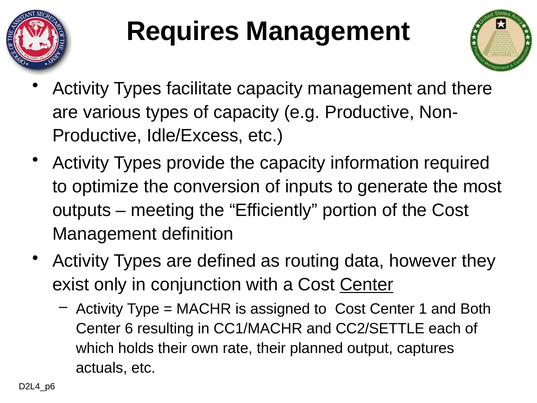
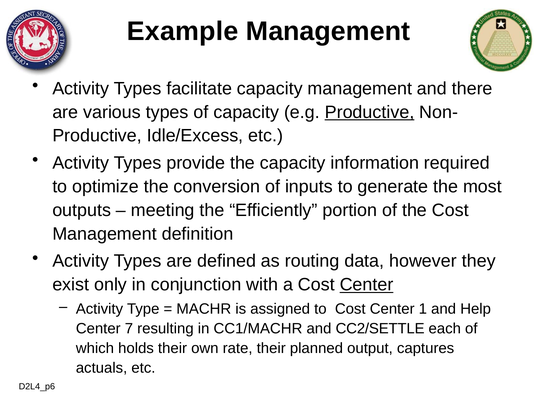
Requires: Requires -> Example
Productive at (370, 112) underline: none -> present
Both: Both -> Help
6: 6 -> 7
